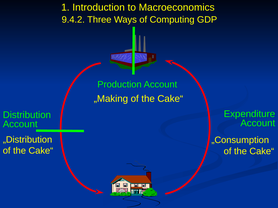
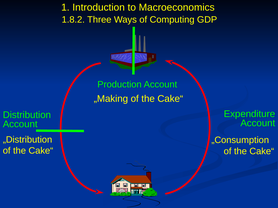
9.4.2: 9.4.2 -> 1.8.2
